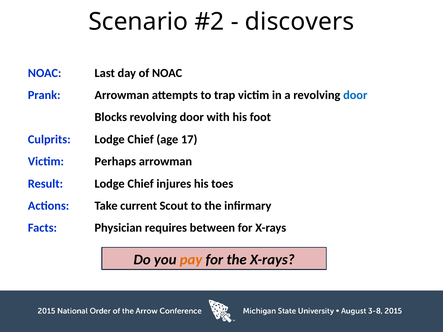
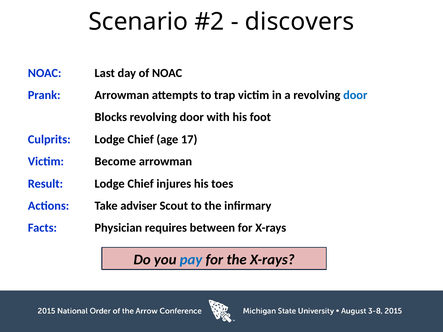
Perhaps: Perhaps -> Become
current: current -> adviser
pay colour: orange -> blue
